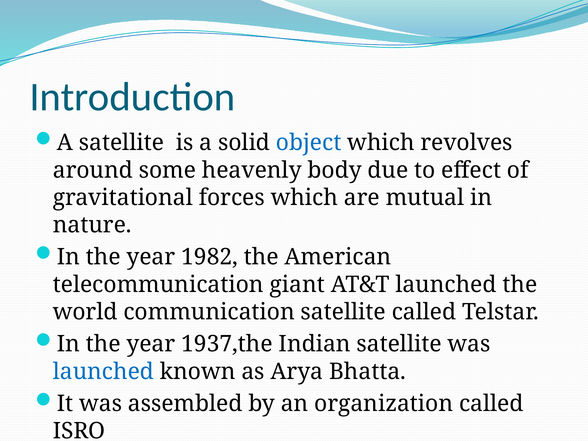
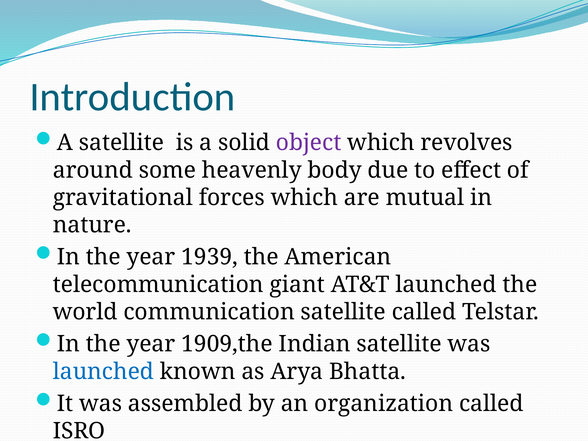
object colour: blue -> purple
1982: 1982 -> 1939
1937,the: 1937,the -> 1909,the
